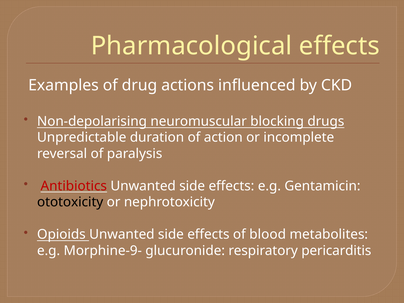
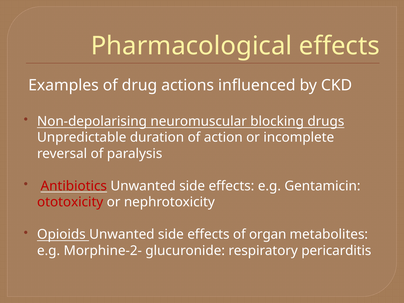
ototoxicity colour: black -> red
blood: blood -> organ
Morphine-9-: Morphine-9- -> Morphine-2-
